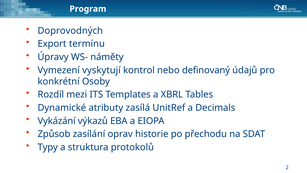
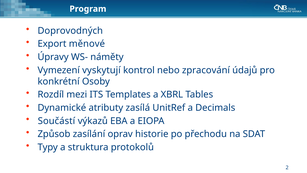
termínu: termínu -> měnové
definovaný: definovaný -> zpracování
Vykázání: Vykázání -> Součástí
